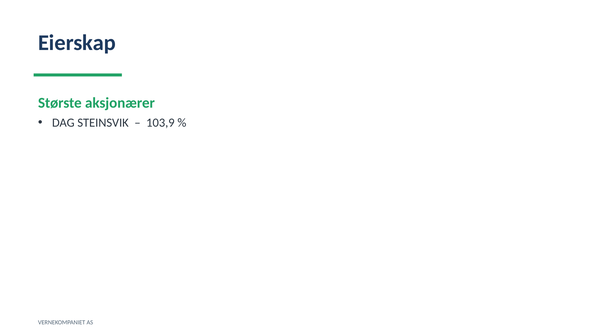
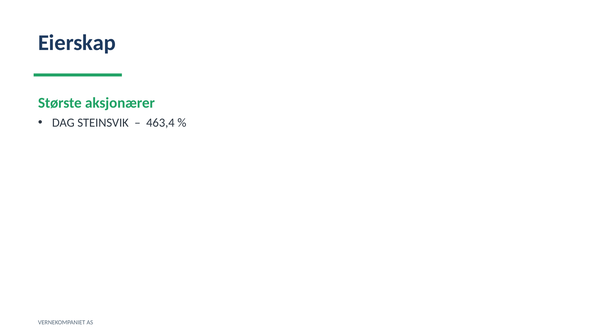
103,9: 103,9 -> 463,4
